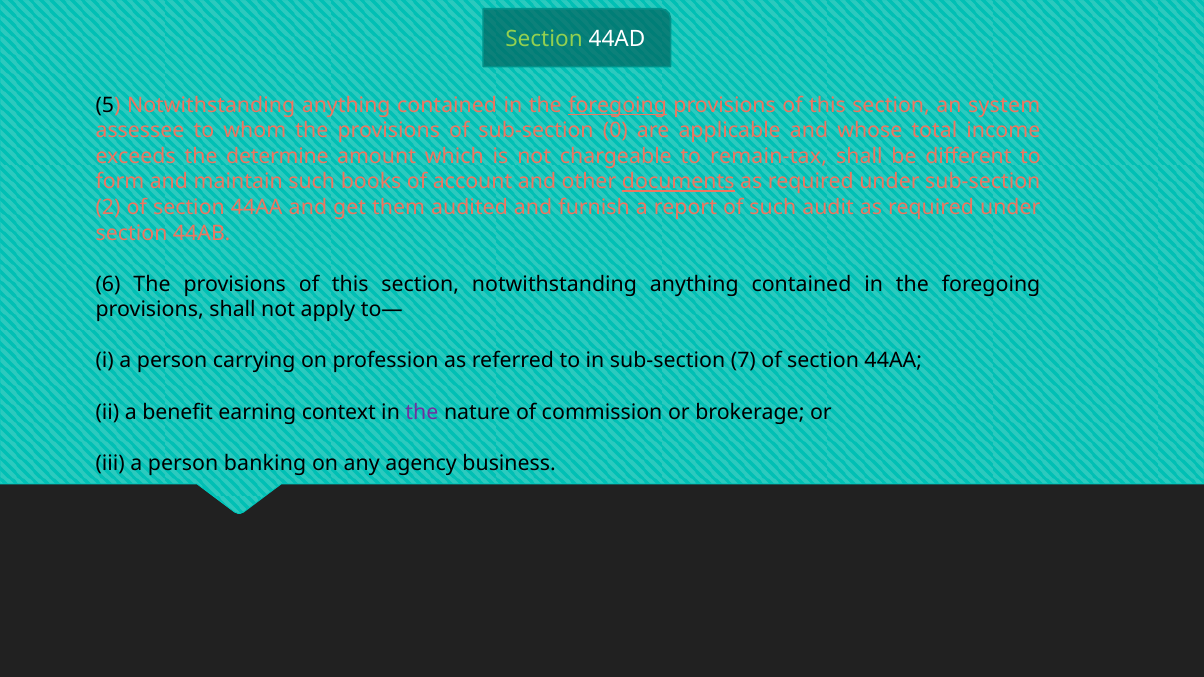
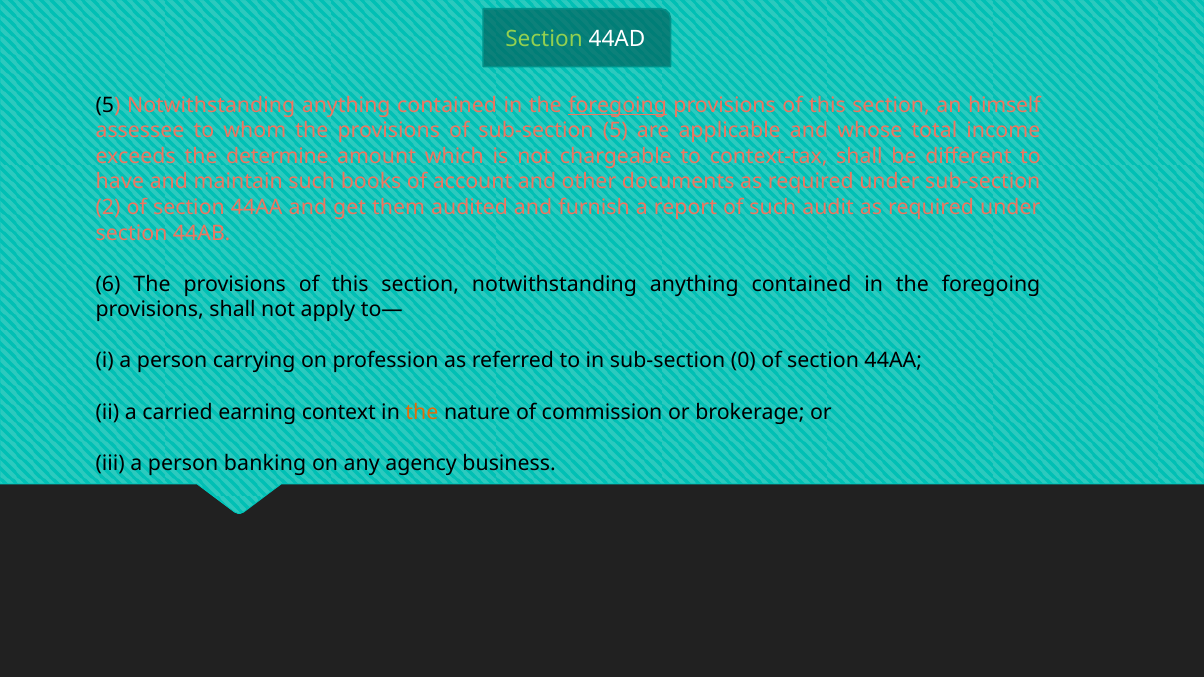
system: system -> himself
sub-section 0: 0 -> 5
remain-tax: remain-tax -> context-tax
form: form -> have
documents underline: present -> none
7: 7 -> 0
benefit: benefit -> carried
the at (422, 412) colour: purple -> orange
